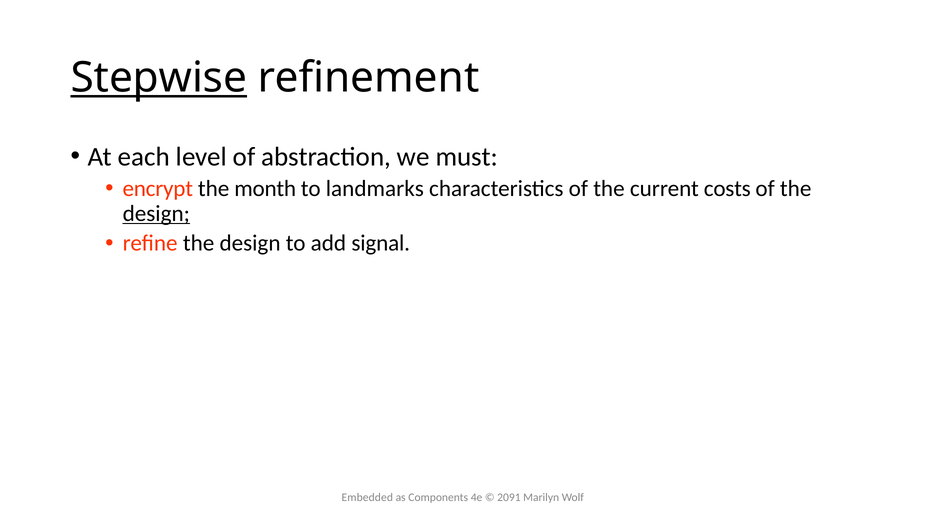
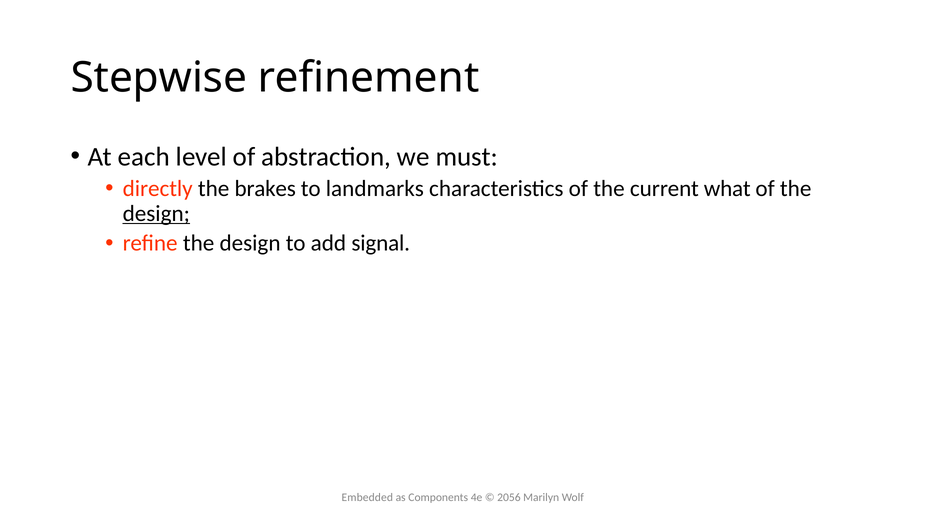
Stepwise underline: present -> none
encrypt: encrypt -> directly
month: month -> brakes
costs: costs -> what
2091: 2091 -> 2056
